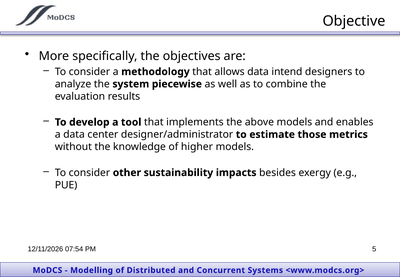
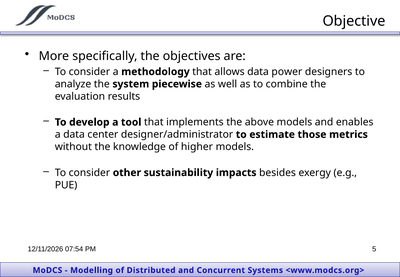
intend: intend -> power
